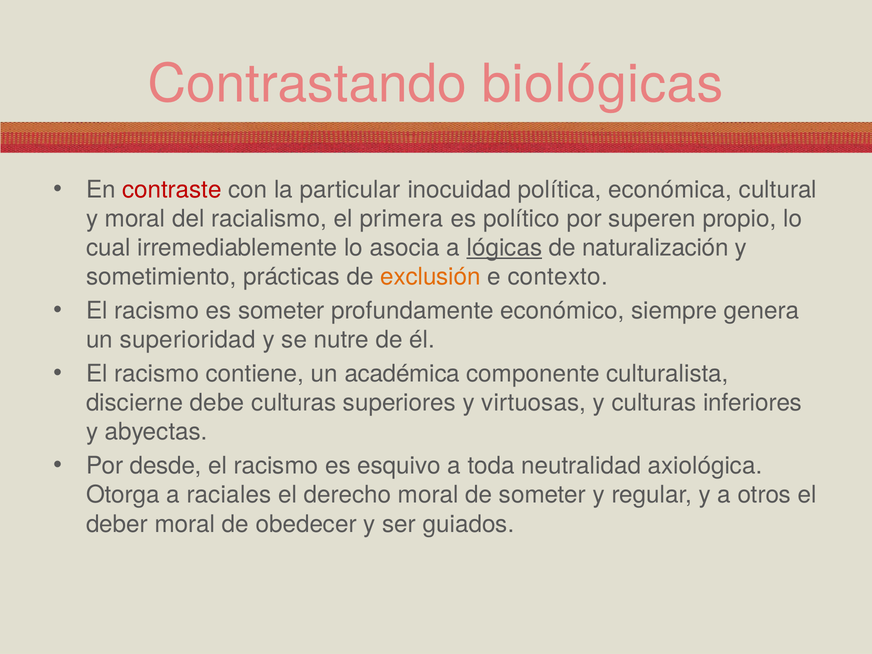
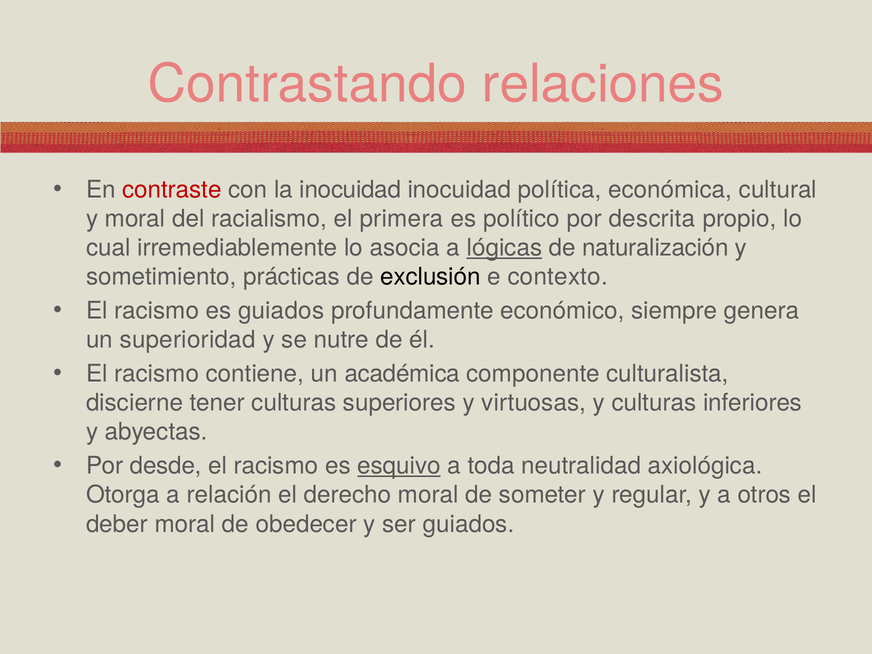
biológicas: biológicas -> relaciones
la particular: particular -> inocuidad
superen: superen -> descrita
exclusión colour: orange -> black
es someter: someter -> guiados
debe: debe -> tener
esquivo underline: none -> present
raciales: raciales -> relación
